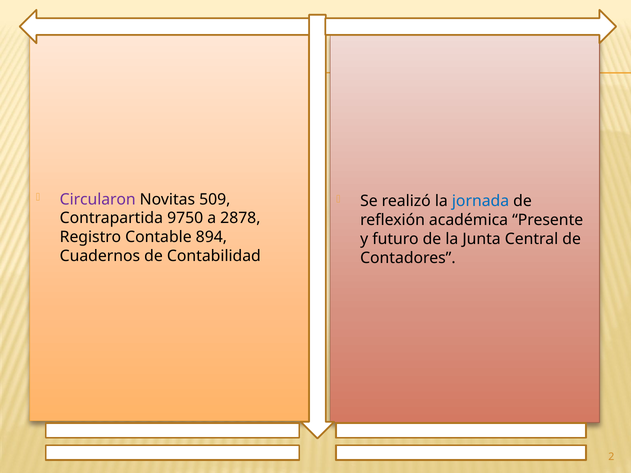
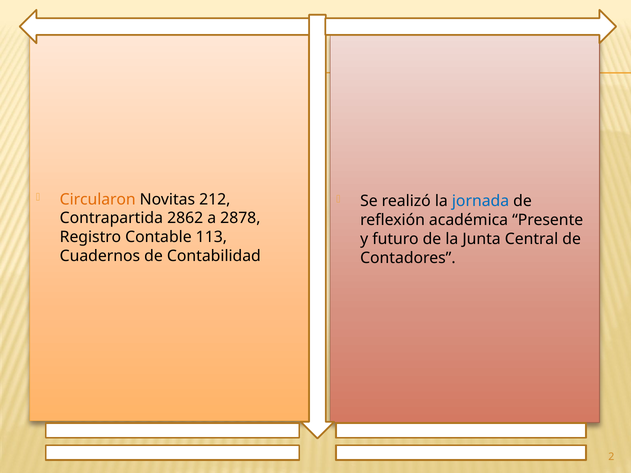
Circularon colour: purple -> orange
509: 509 -> 212
9750: 9750 -> 2862
894: 894 -> 113
